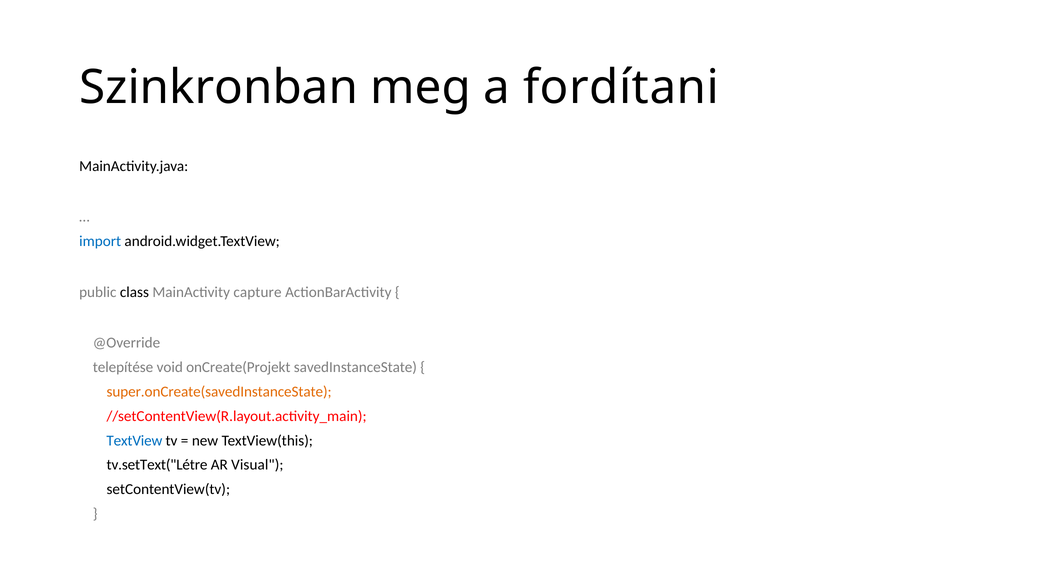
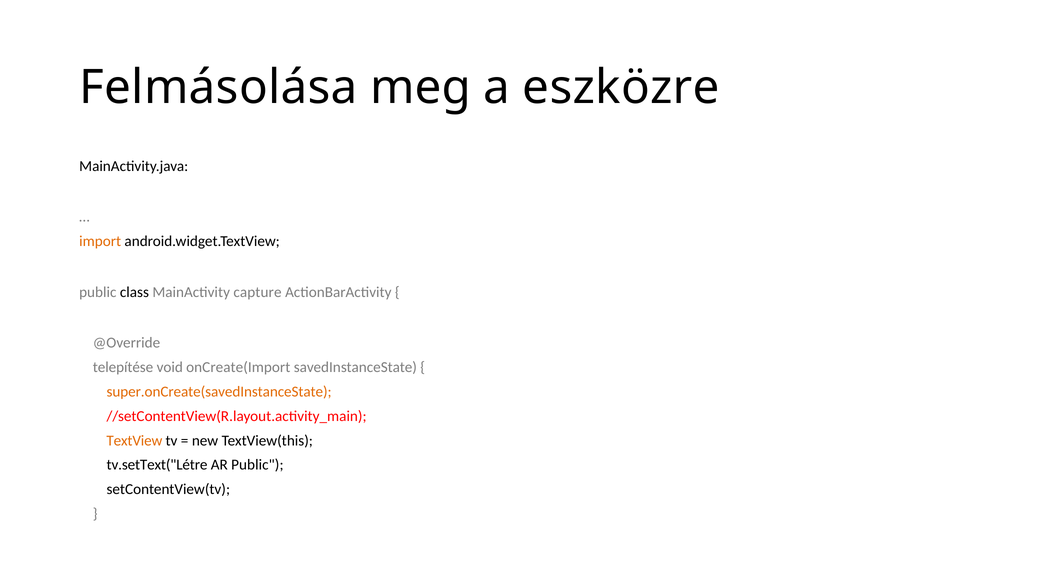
Szinkronban: Szinkronban -> Felmásolása
fordítani: fordítani -> eszközre
import colour: blue -> orange
onCreate(Projekt: onCreate(Projekt -> onCreate(Import
TextView colour: blue -> orange
AR Visual: Visual -> Public
